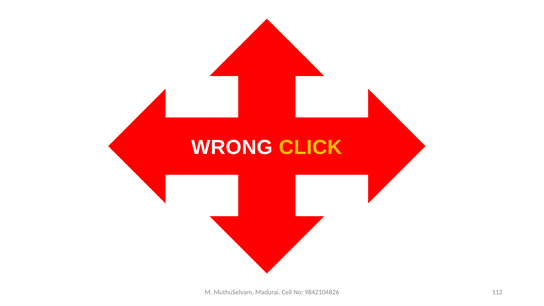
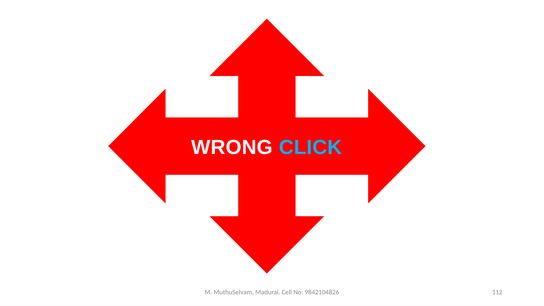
CLICK colour: yellow -> light blue
